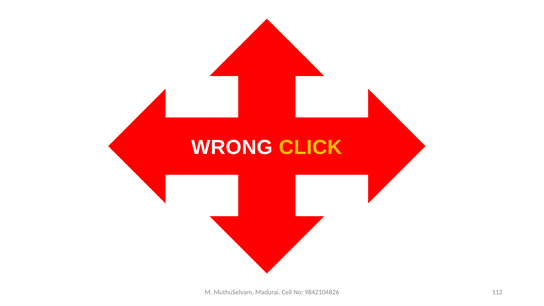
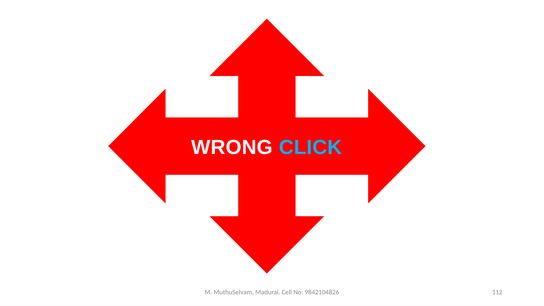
CLICK colour: yellow -> light blue
